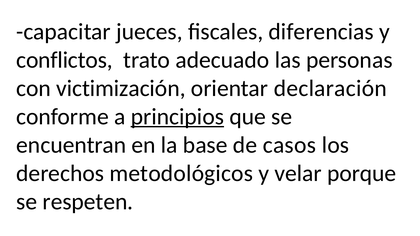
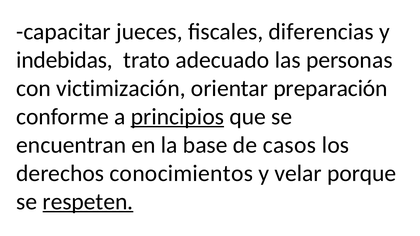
conflictos: conflictos -> indebidas
declaración: declaración -> preparación
metodológicos: metodológicos -> conocimientos
respeten underline: none -> present
